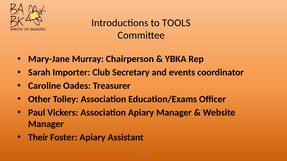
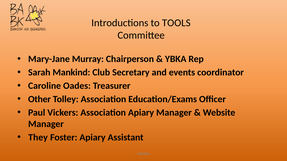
Importer: Importer -> Mankind
Their: Their -> They
